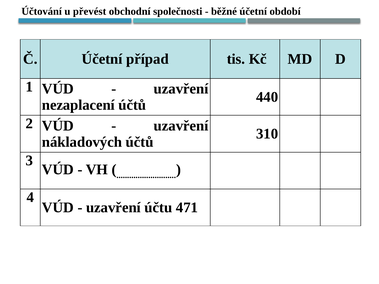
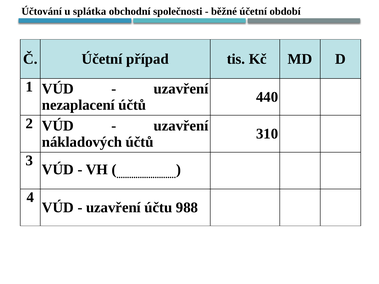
převést: převést -> splátka
471: 471 -> 988
